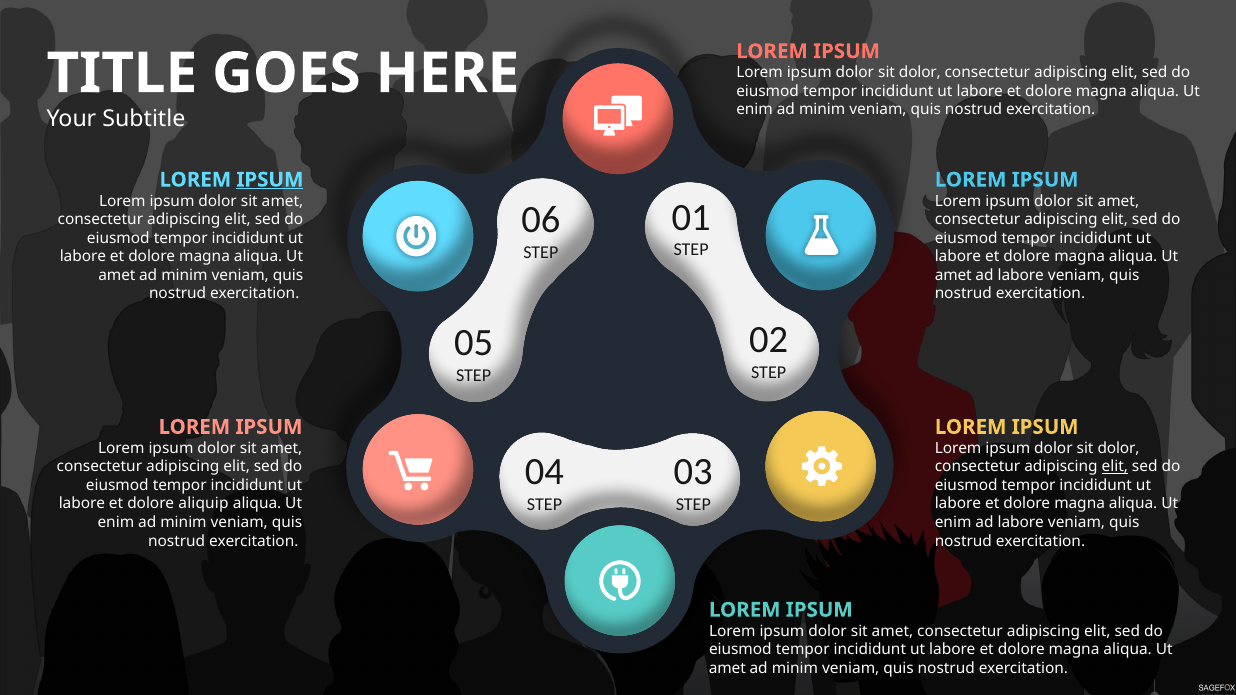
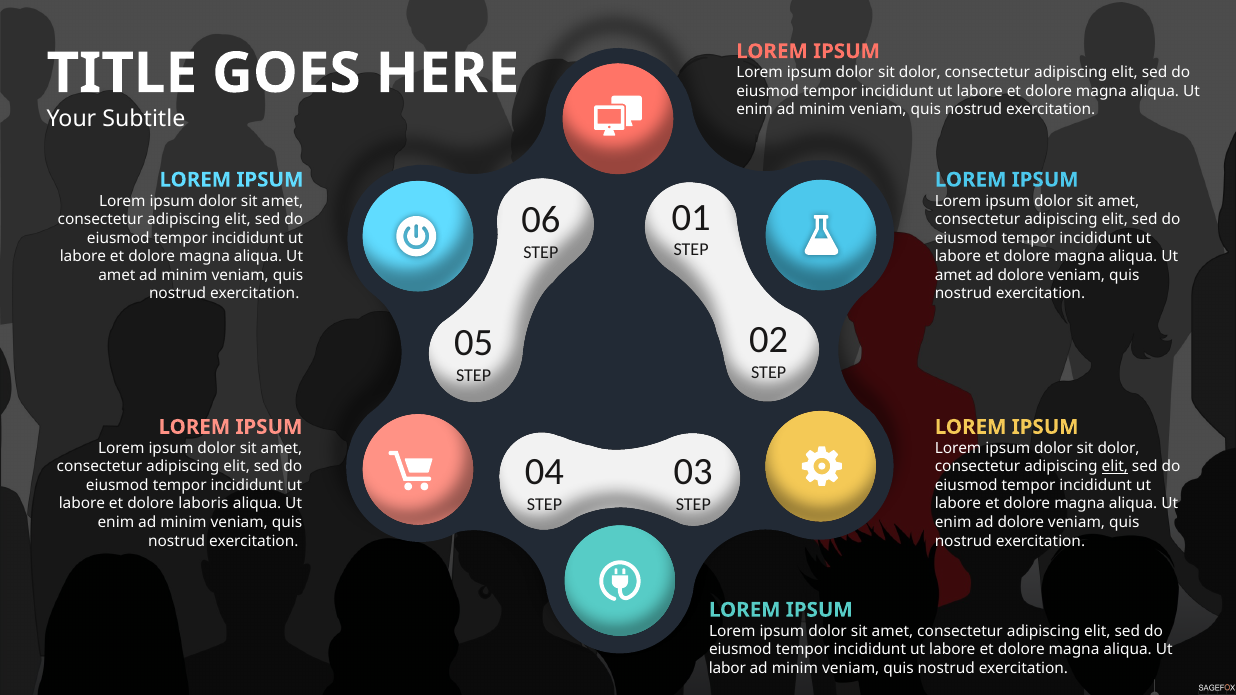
IPSUM at (270, 180) underline: present -> none
labore at (1021, 275): labore -> dolore
aliquip: aliquip -> laboris
enim ad labore: labore -> dolore
amet at (727, 668): amet -> labor
